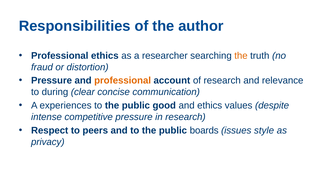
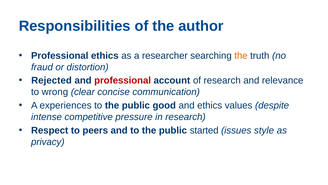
Pressure at (52, 80): Pressure -> Rejected
professional at (123, 80) colour: orange -> red
during: during -> wrong
boards: boards -> started
